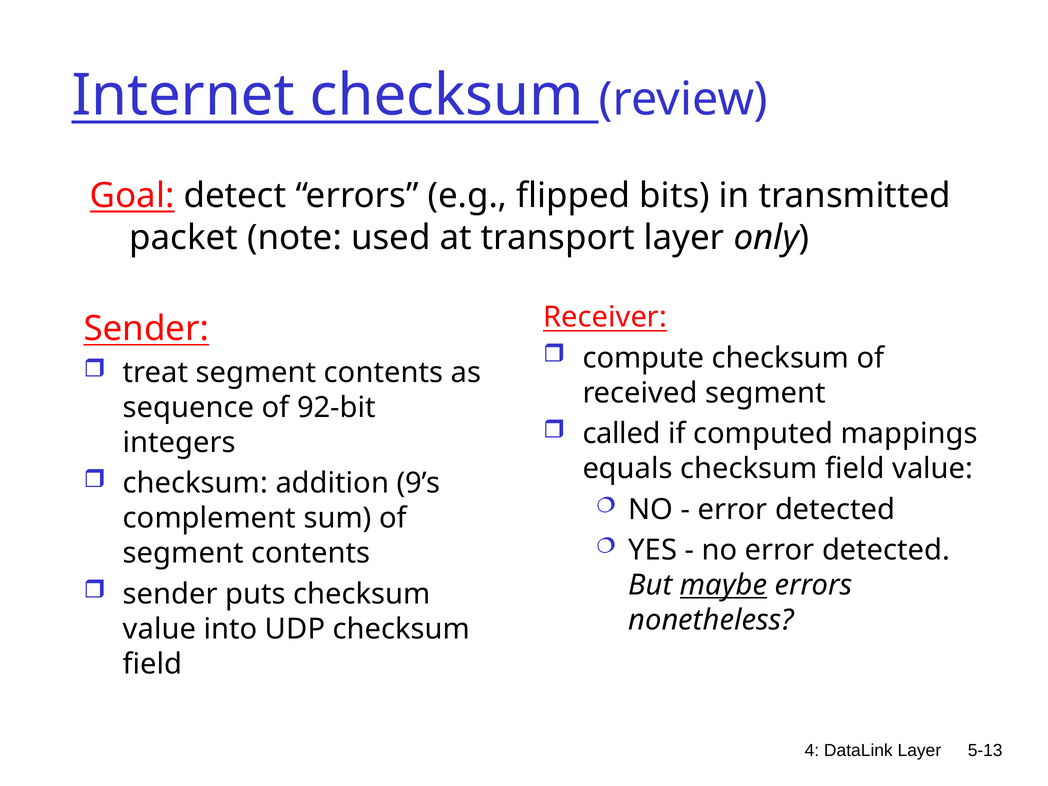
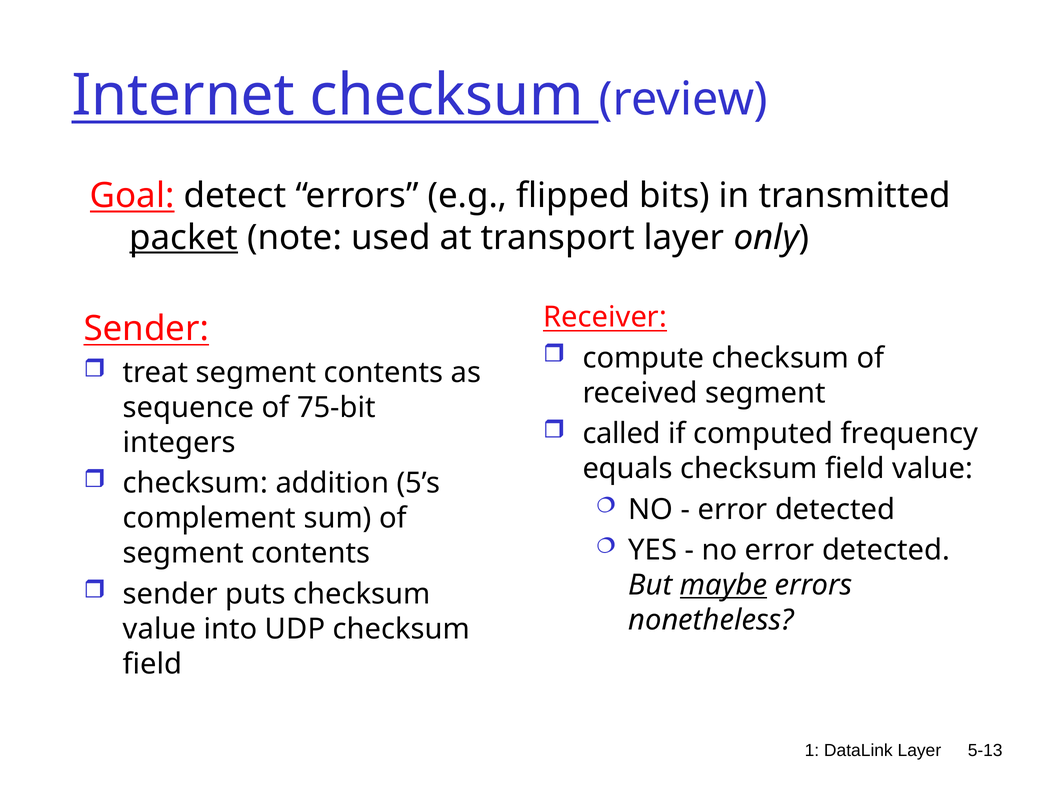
packet underline: none -> present
92-bit: 92-bit -> 75-bit
mappings: mappings -> frequency
9’s: 9’s -> 5’s
4: 4 -> 1
